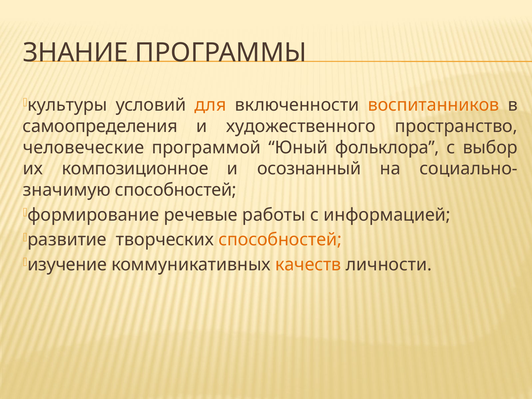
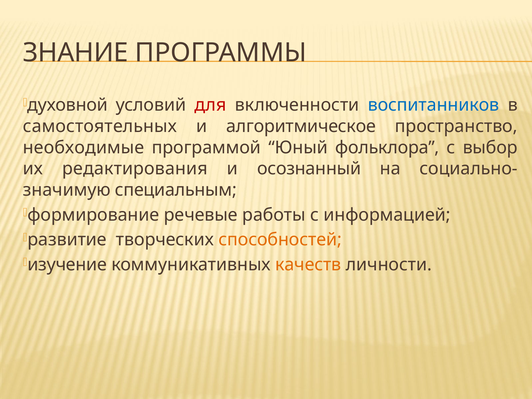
культуры: культуры -> духовной
для colour: orange -> red
воспитанников colour: orange -> blue
самоопределения: самоопределения -> самостоятельных
художественного: художественного -> алгоритмическое
человеческие: человеческие -> необходимые
композиционное: композиционное -> редактирования
способностей at (176, 190): способностей -> специальным
